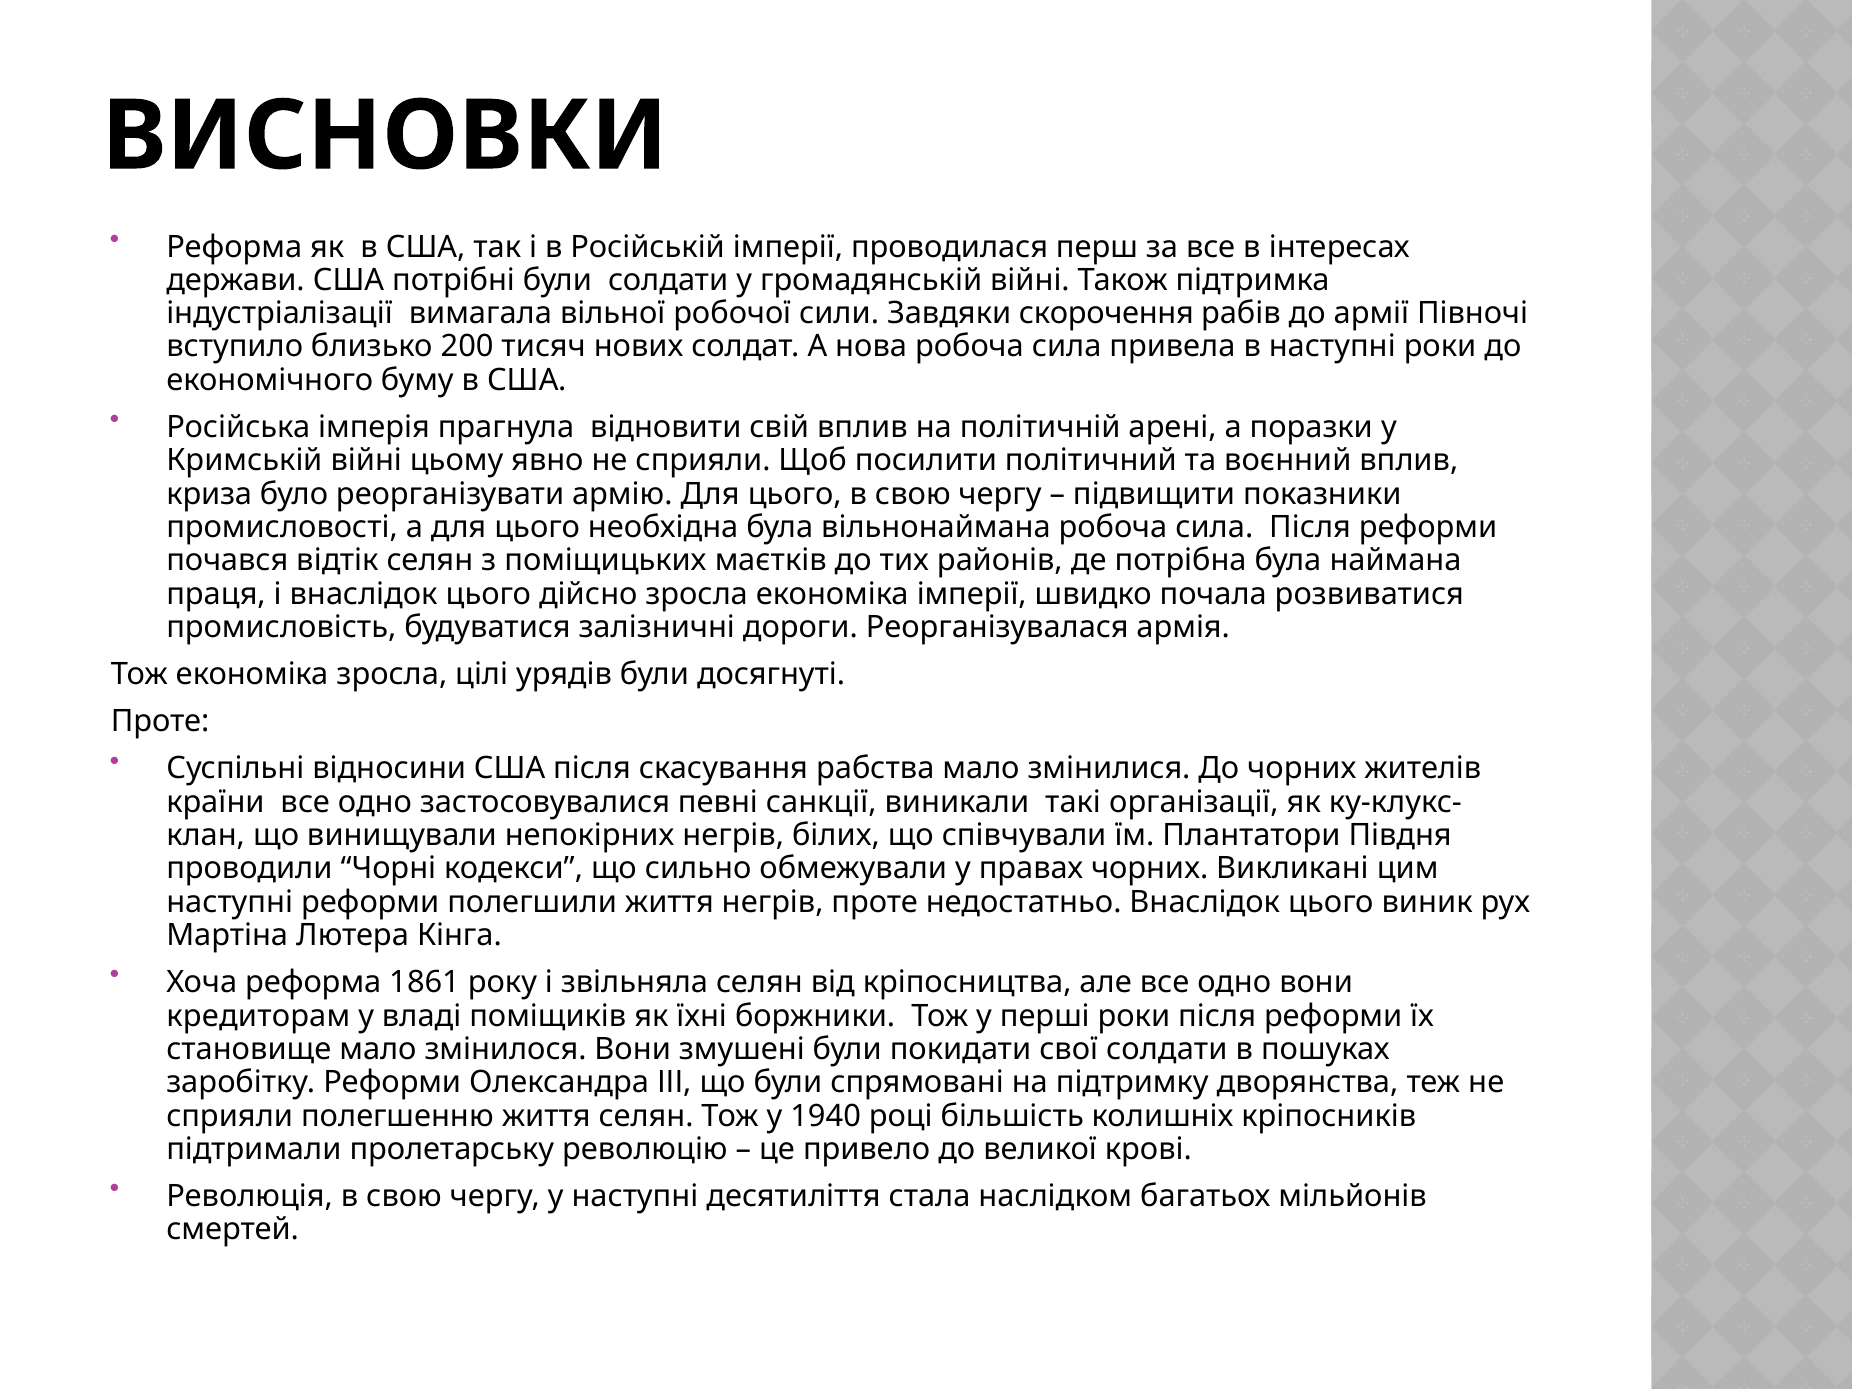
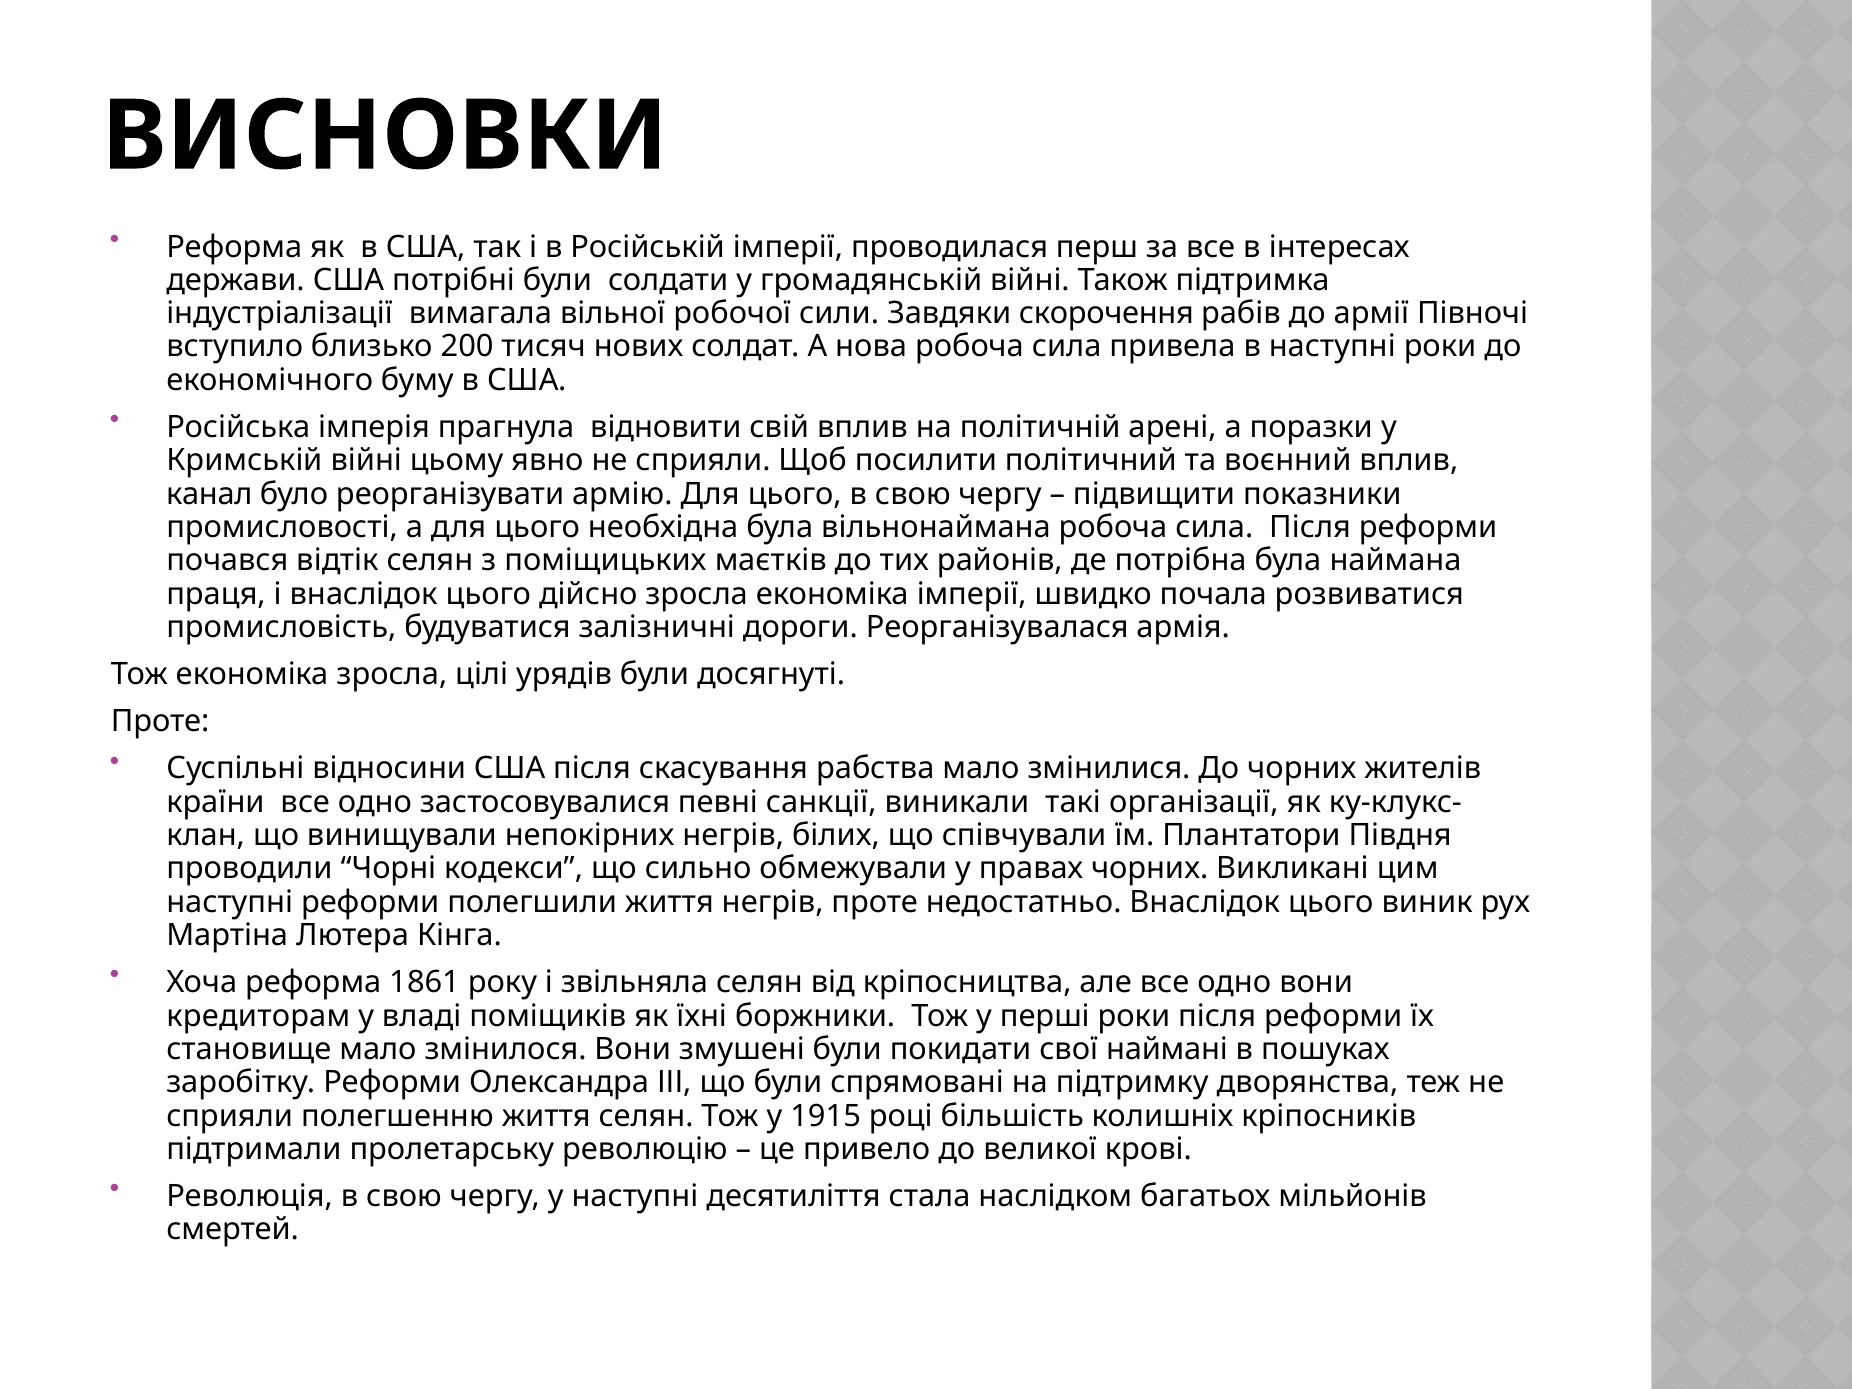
криза: криза -> канал
свої солдати: солдати -> наймані
1940: 1940 -> 1915
